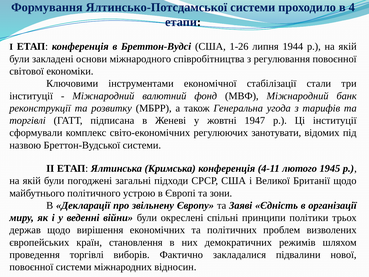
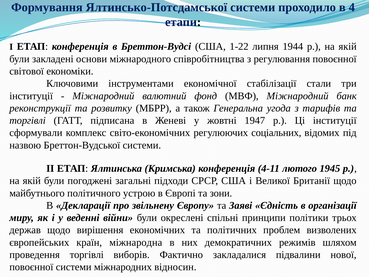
1-26: 1-26 -> 1-22
занотувати: занотувати -> соціальних
становлення: становлення -> міжнародна
